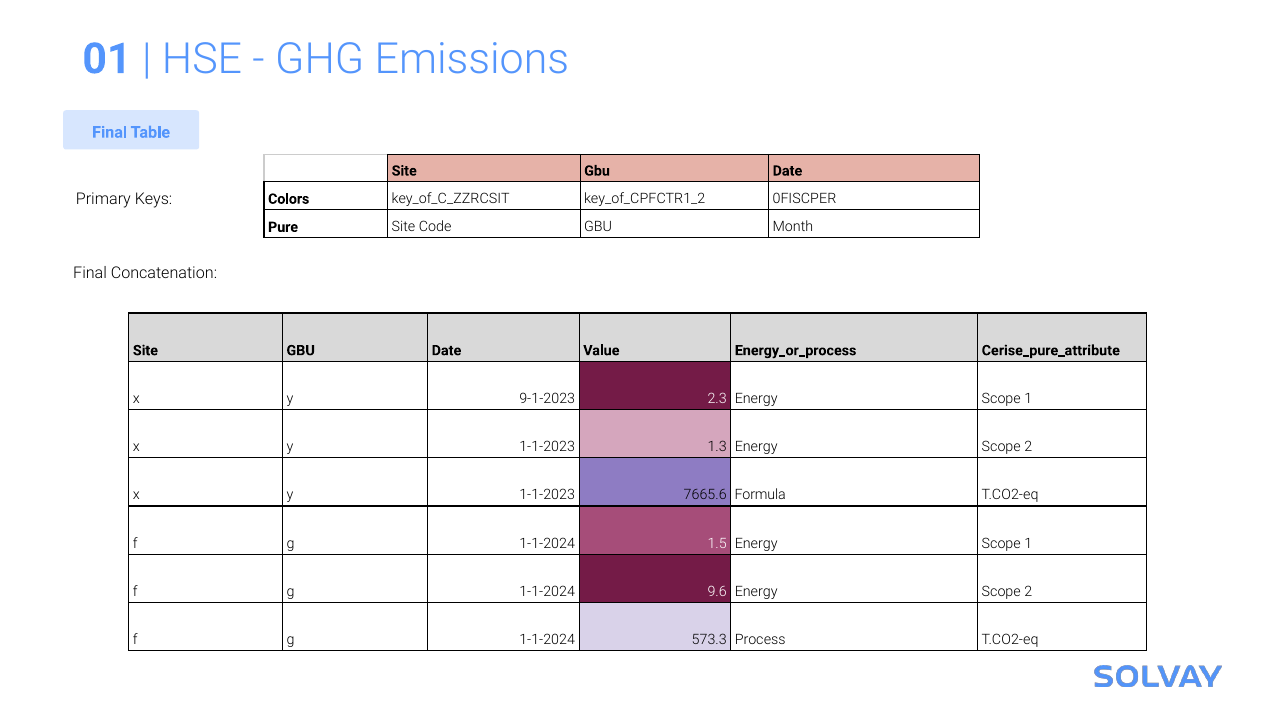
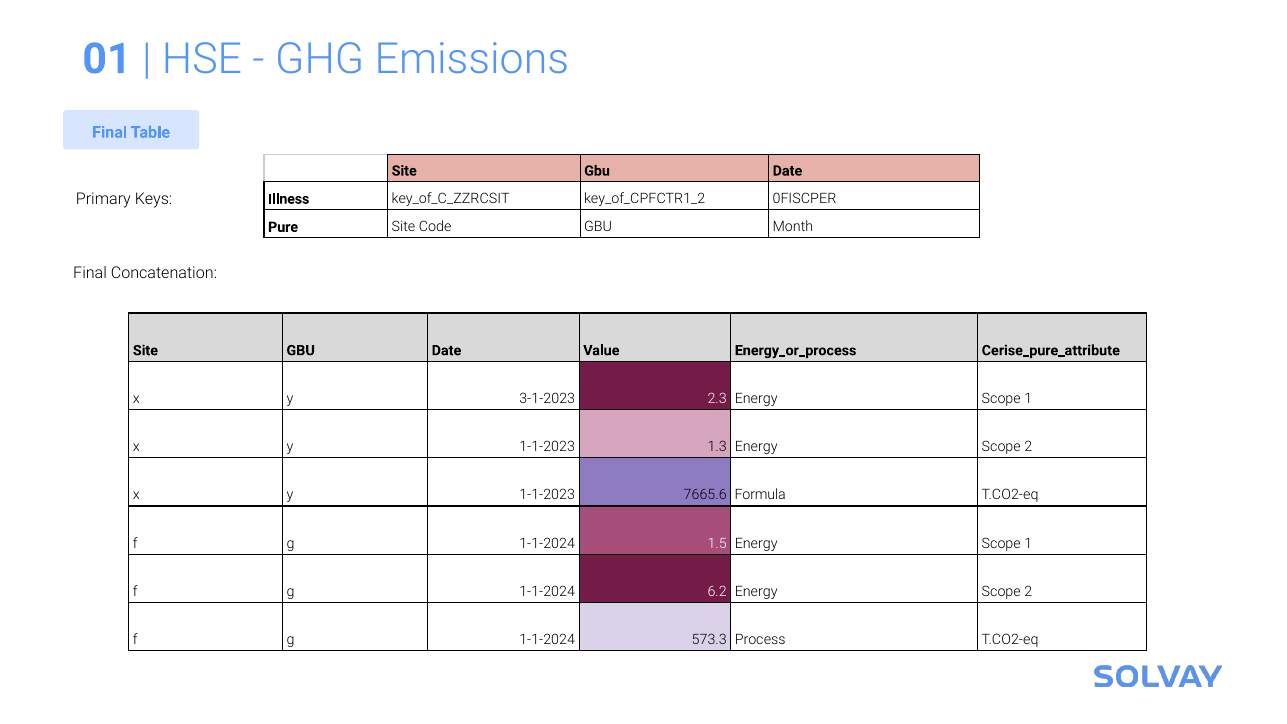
Colors: Colors -> Illness
9-1-2023: 9-1-2023 -> 3-1-2023
9.6: 9.6 -> 6.2
